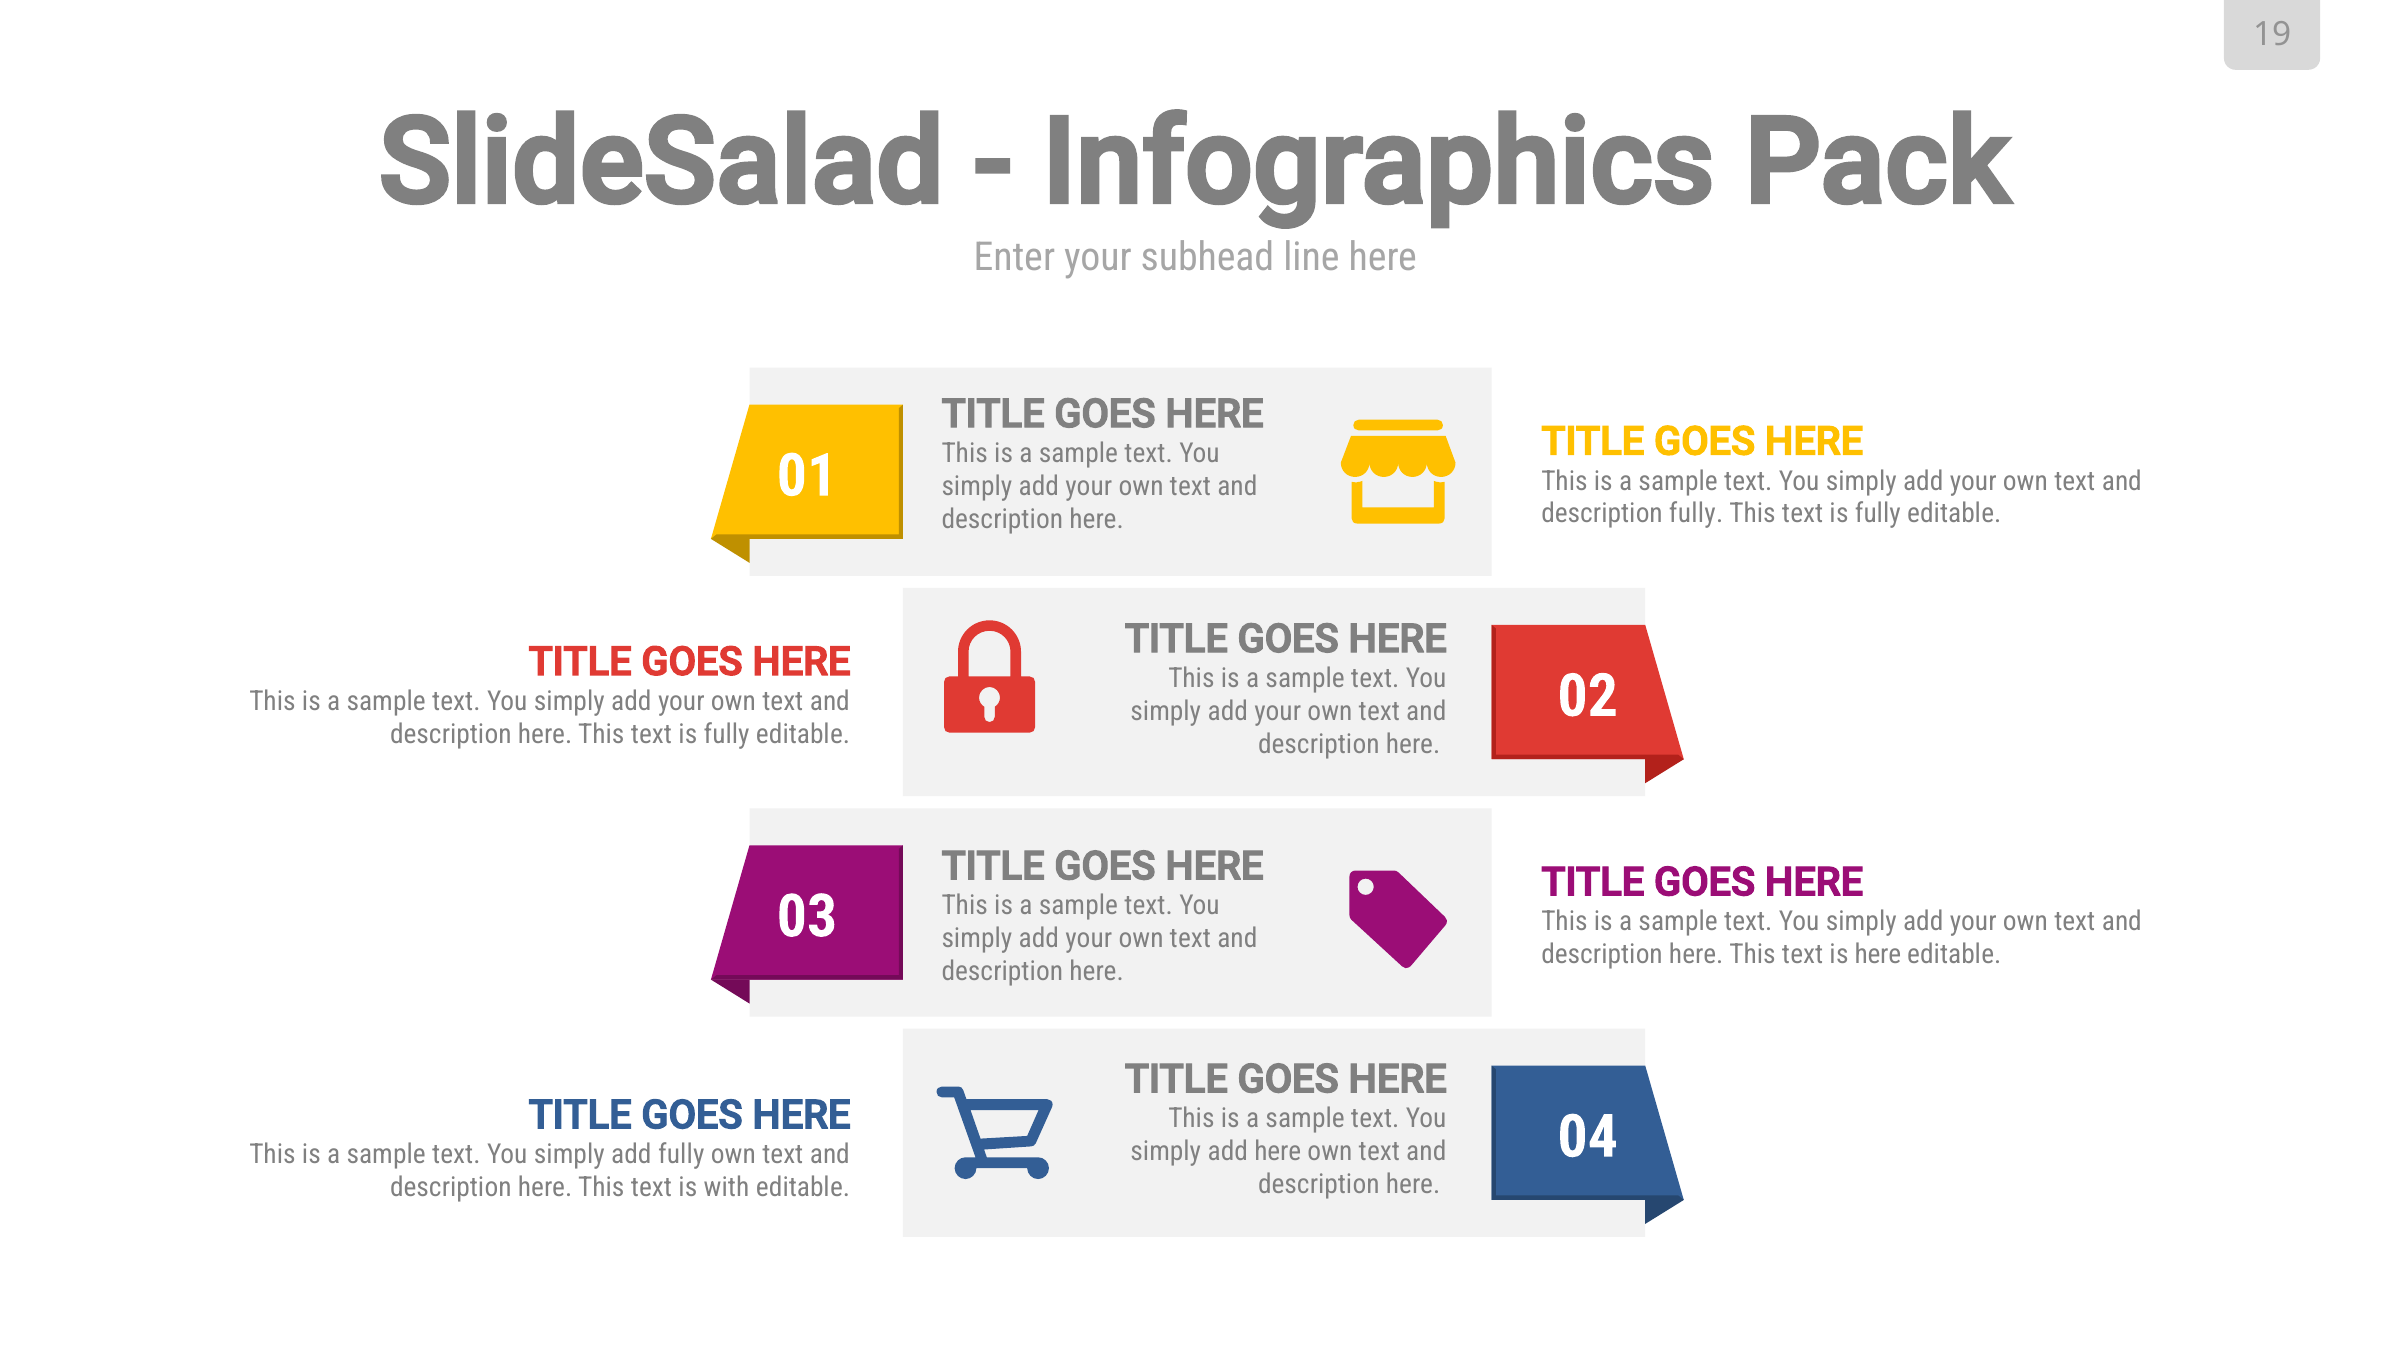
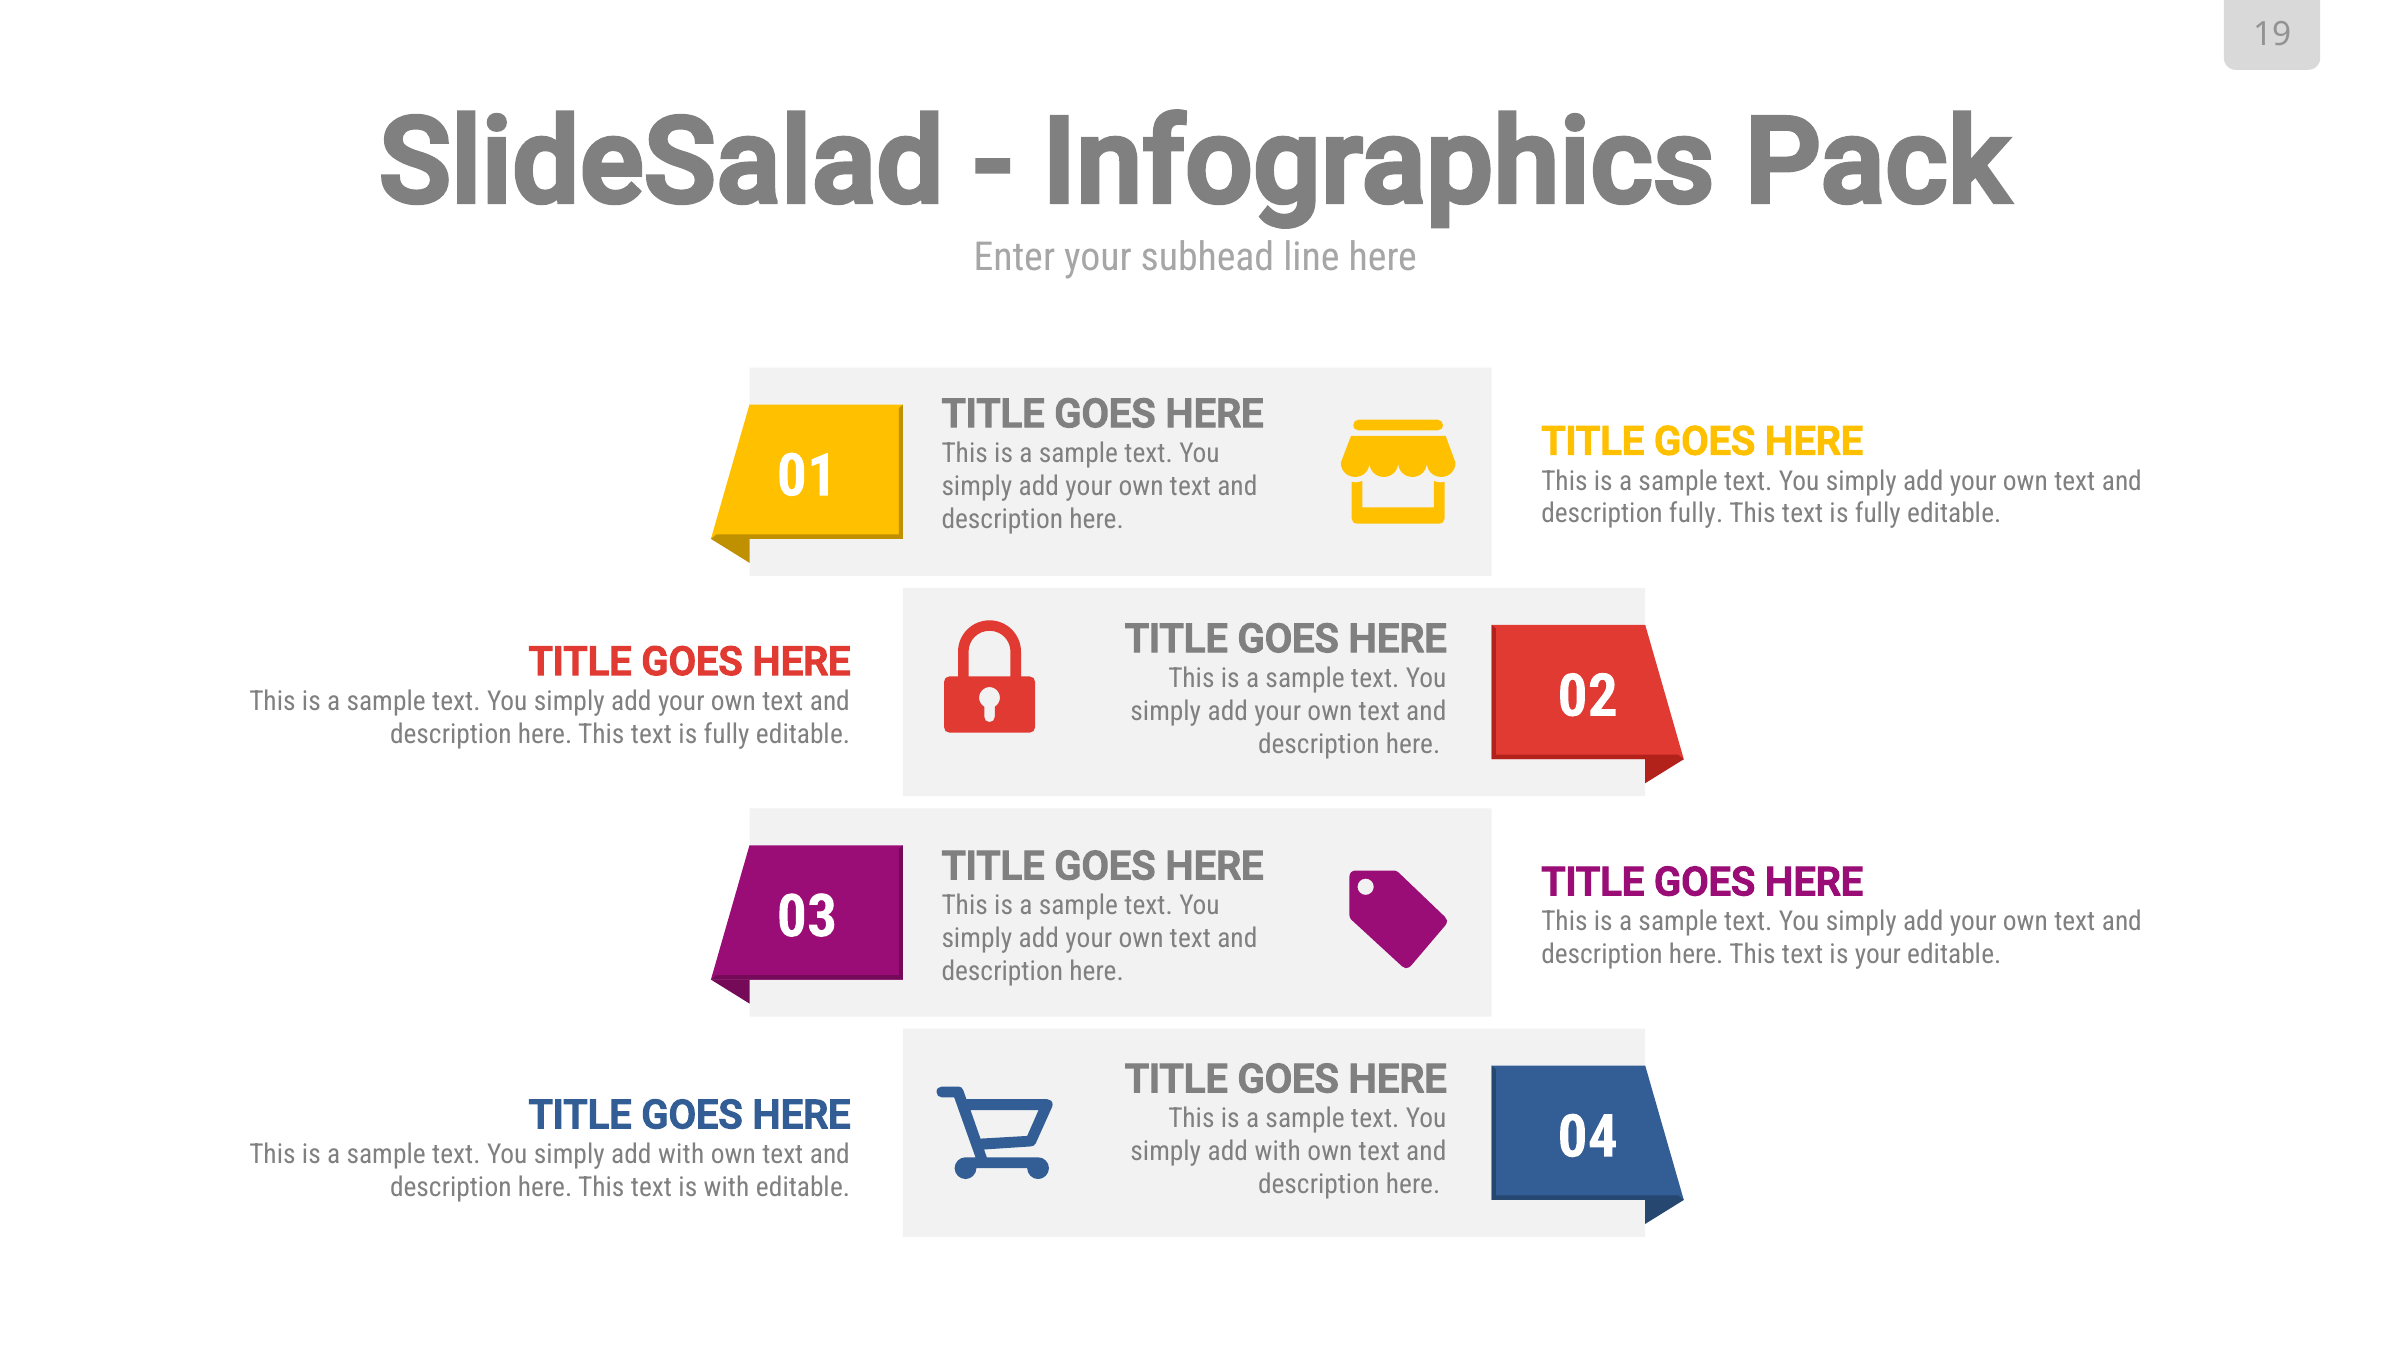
is here: here -> your
here at (1278, 1152): here -> with
fully at (681, 1155): fully -> with
